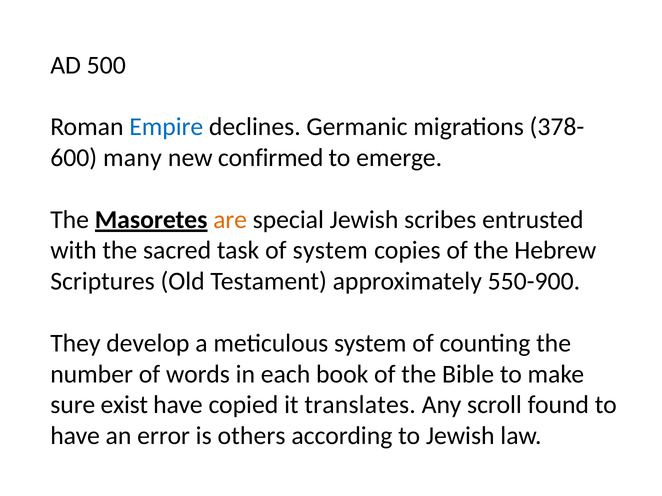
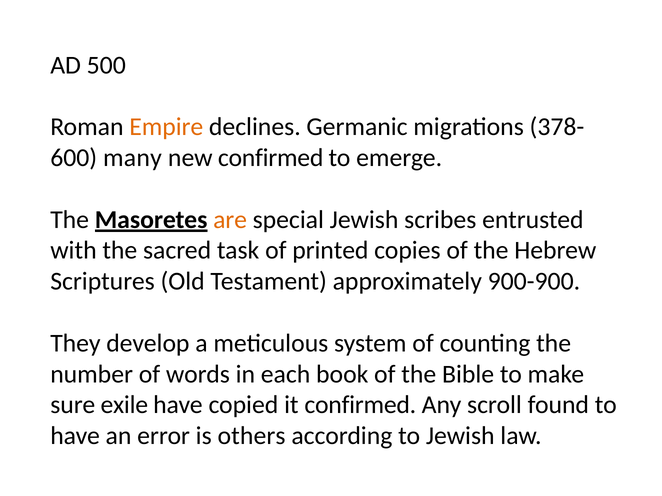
Empire colour: blue -> orange
of system: system -> printed
550-900: 550-900 -> 900-900
exist: exist -> exile
it translates: translates -> confirmed
